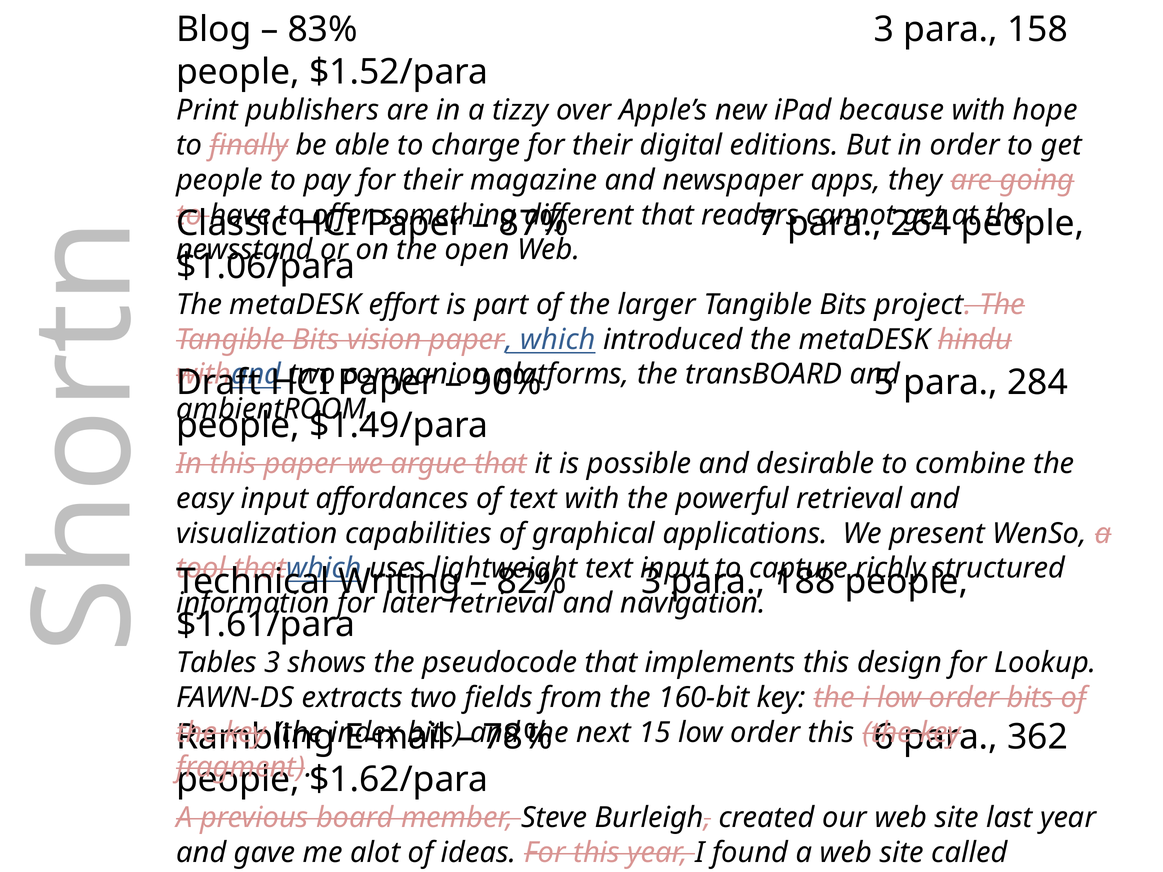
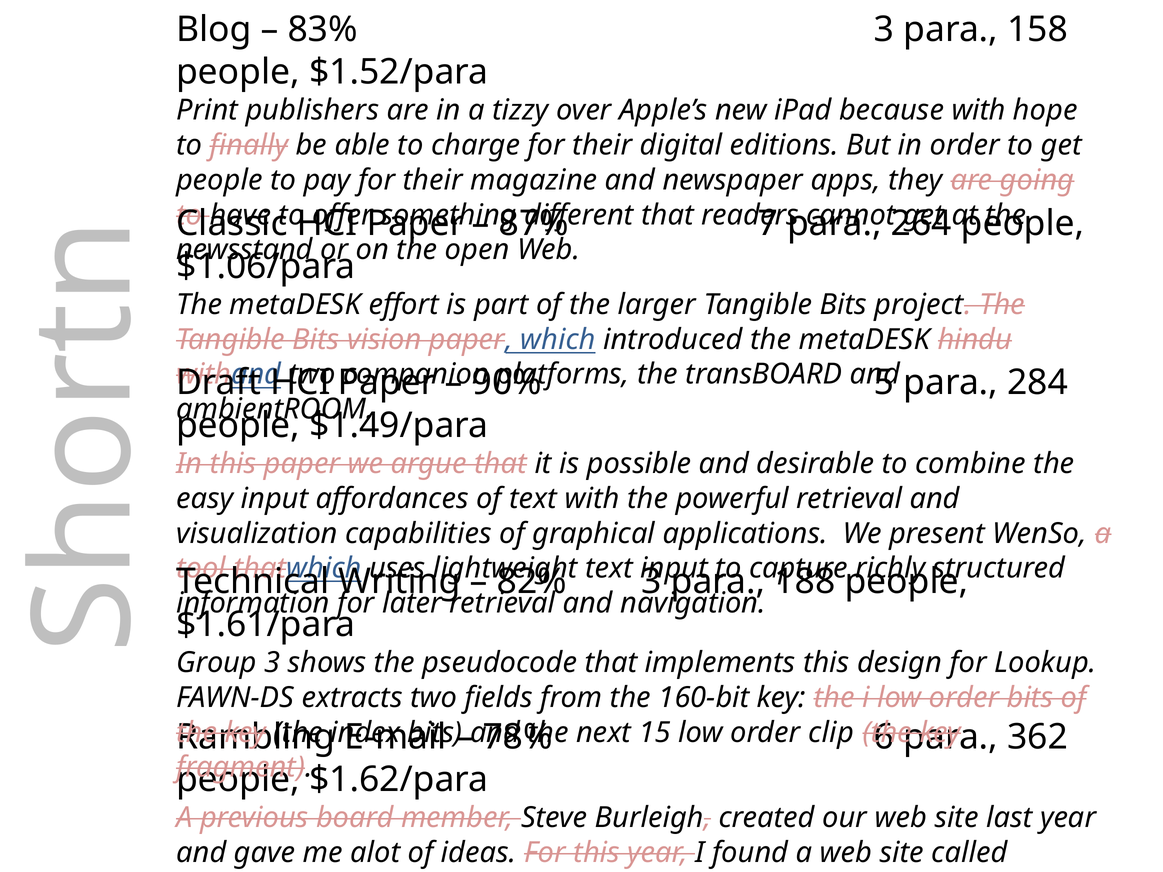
Tables: Tables -> Group
order this: this -> clip
